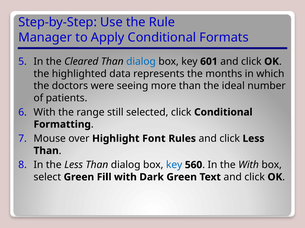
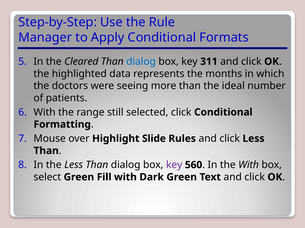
601: 601 -> 311
Font: Font -> Slide
key at (174, 165) colour: blue -> purple
